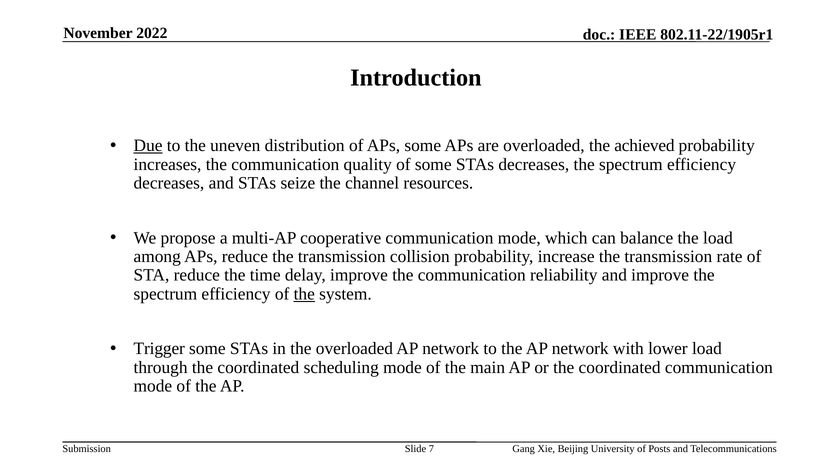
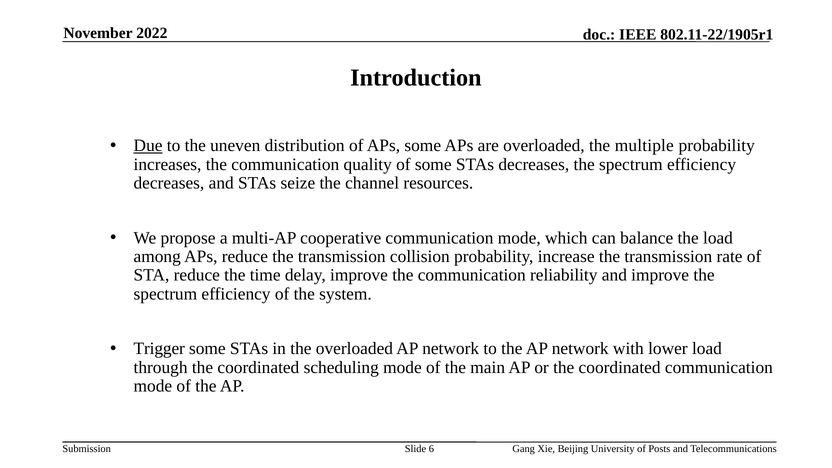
achieved: achieved -> multiple
the at (304, 294) underline: present -> none
7: 7 -> 6
